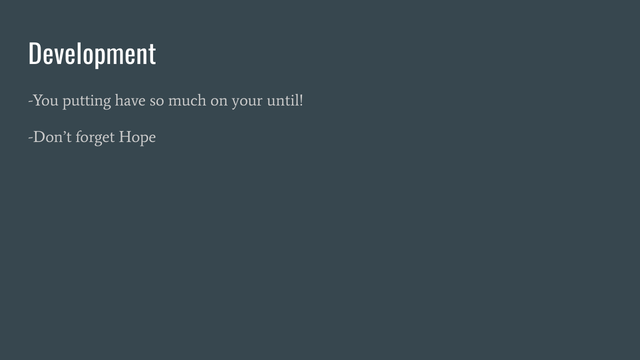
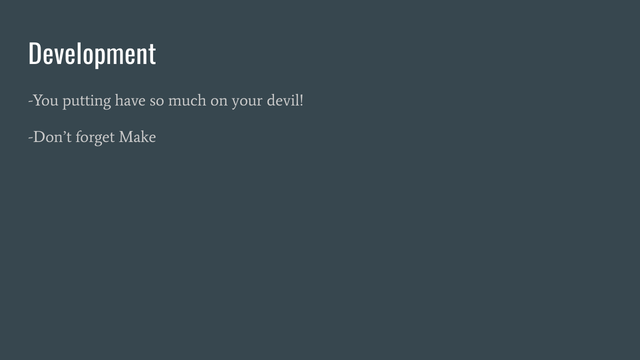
until: until -> devil
Hope: Hope -> Make
